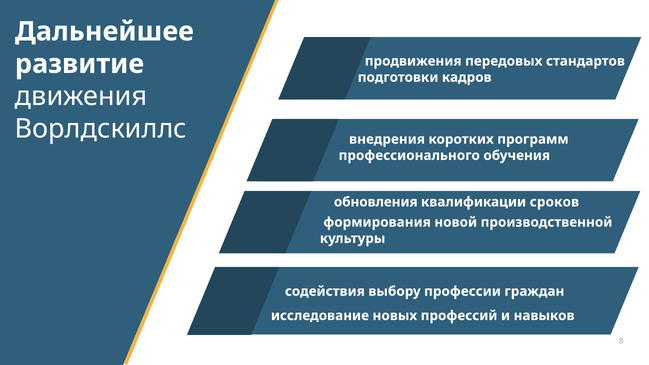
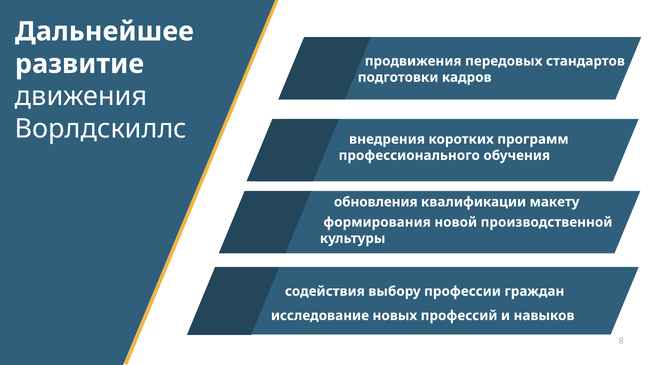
сроков: сроков -> макету
